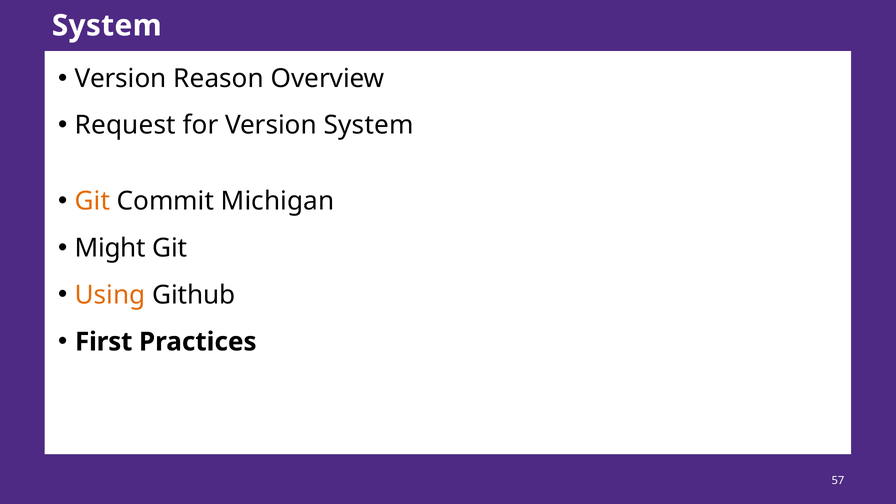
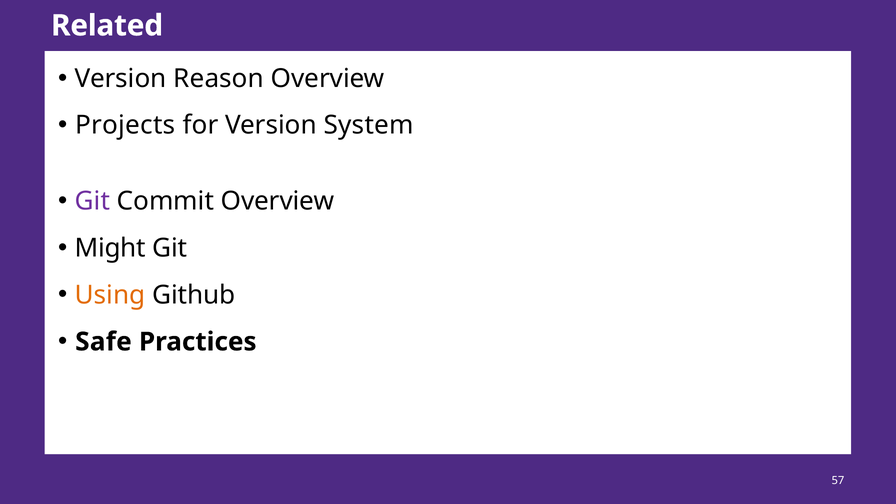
System at (107, 26): System -> Related
Request: Request -> Projects
Git at (92, 201) colour: orange -> purple
Commit Michigan: Michigan -> Overview
First: First -> Safe
